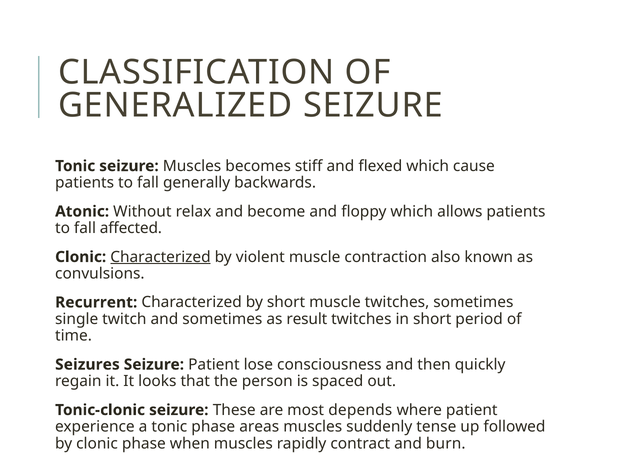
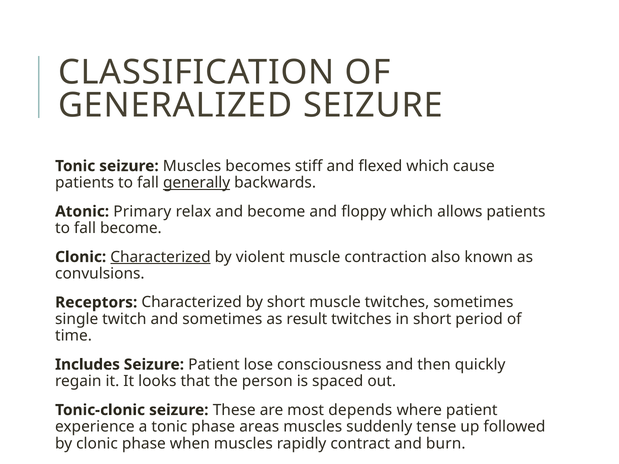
generally underline: none -> present
Without: Without -> Primary
fall affected: affected -> become
Recurrent: Recurrent -> Receptors
Seizures: Seizures -> Includes
